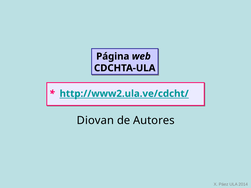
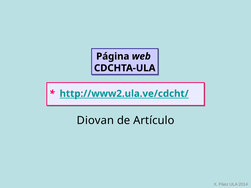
Autores: Autores -> Artículo
